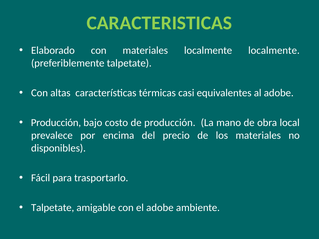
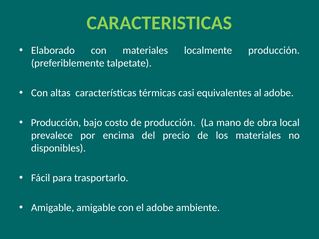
localmente localmente: localmente -> producción
Talpetate at (53, 208): Talpetate -> Amigable
